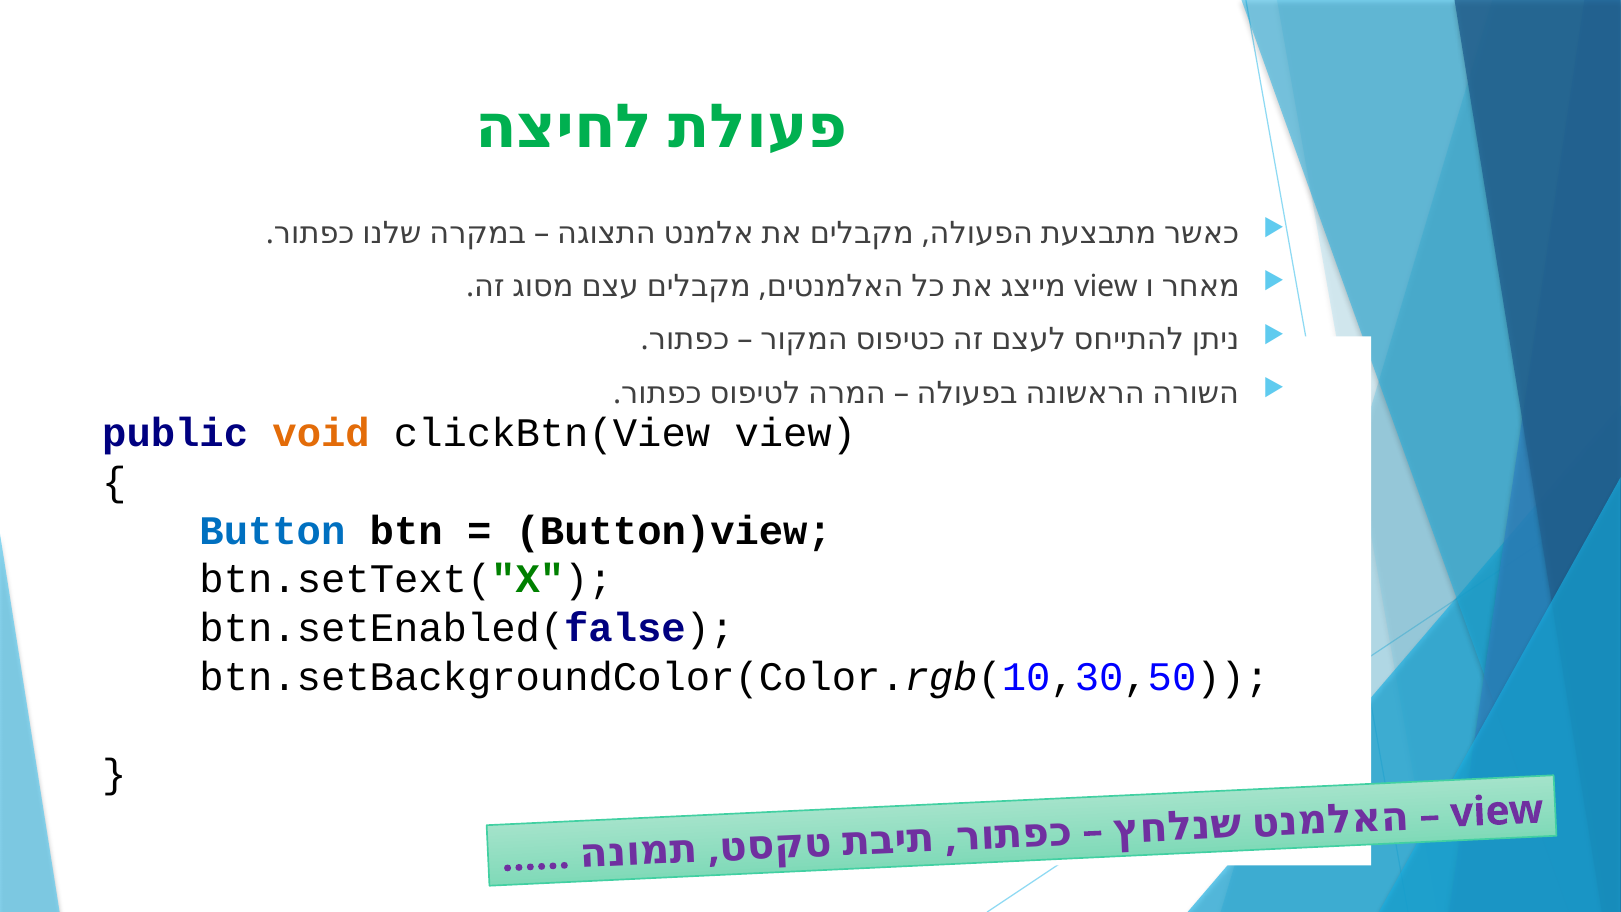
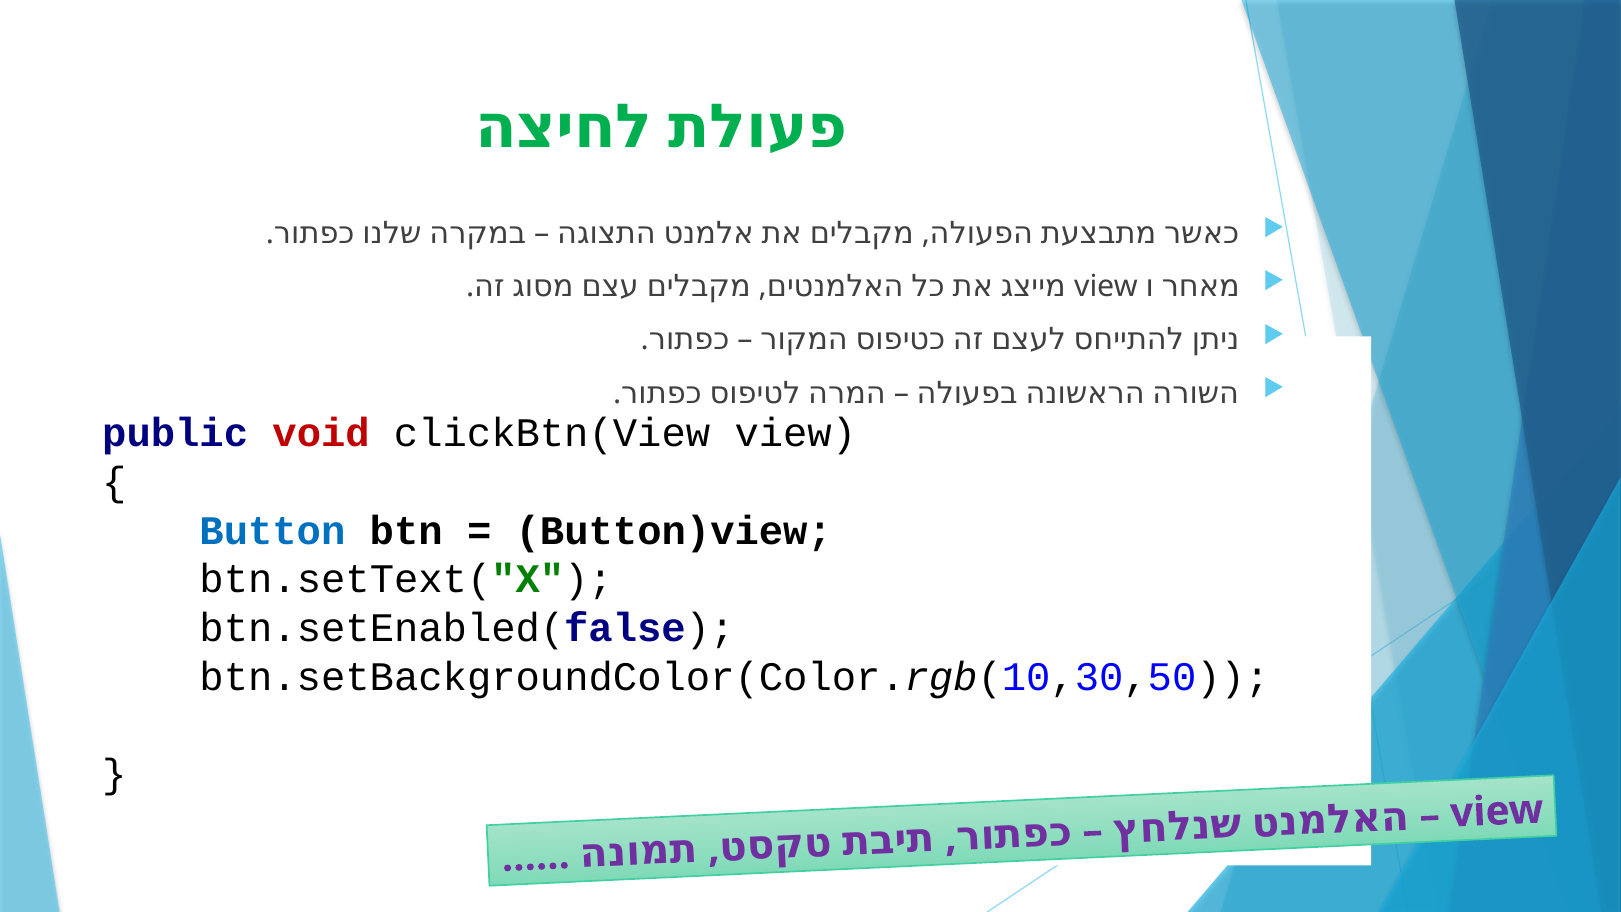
void colour: orange -> red
